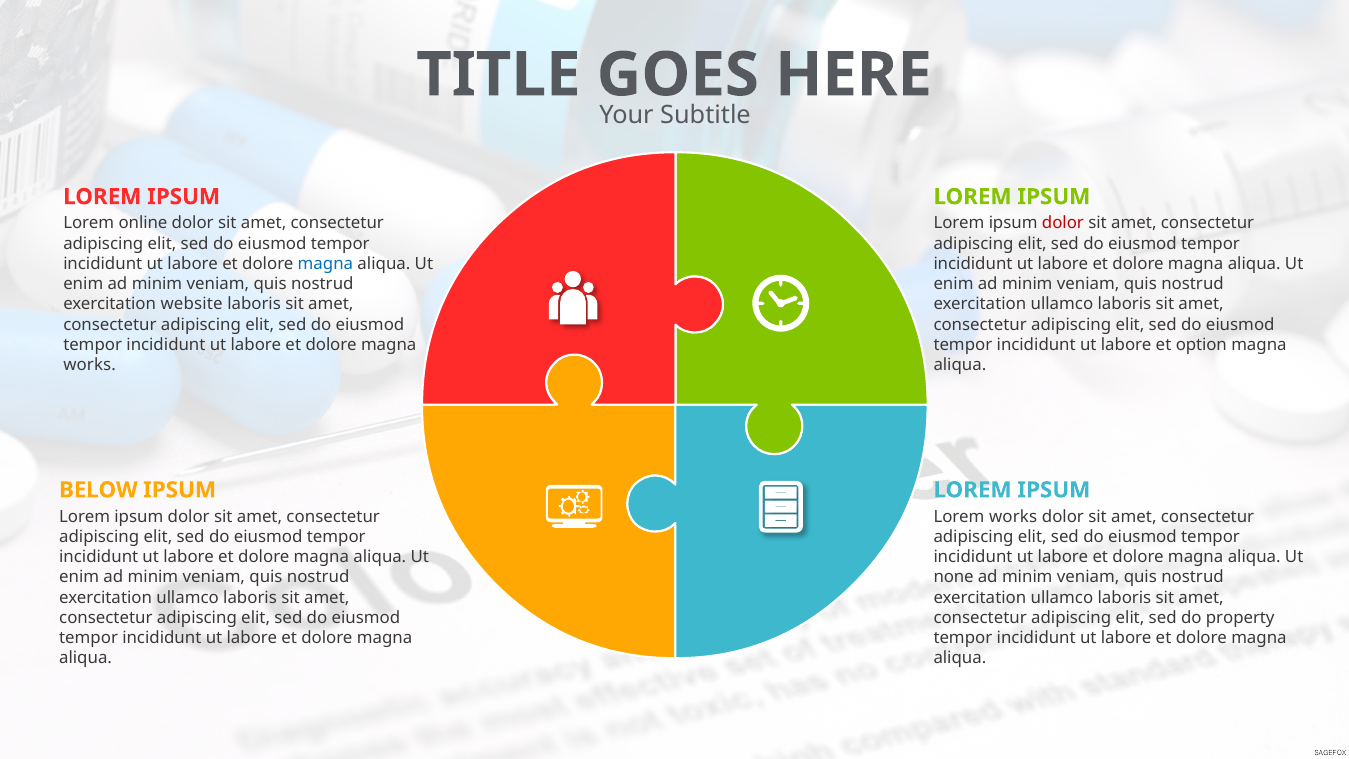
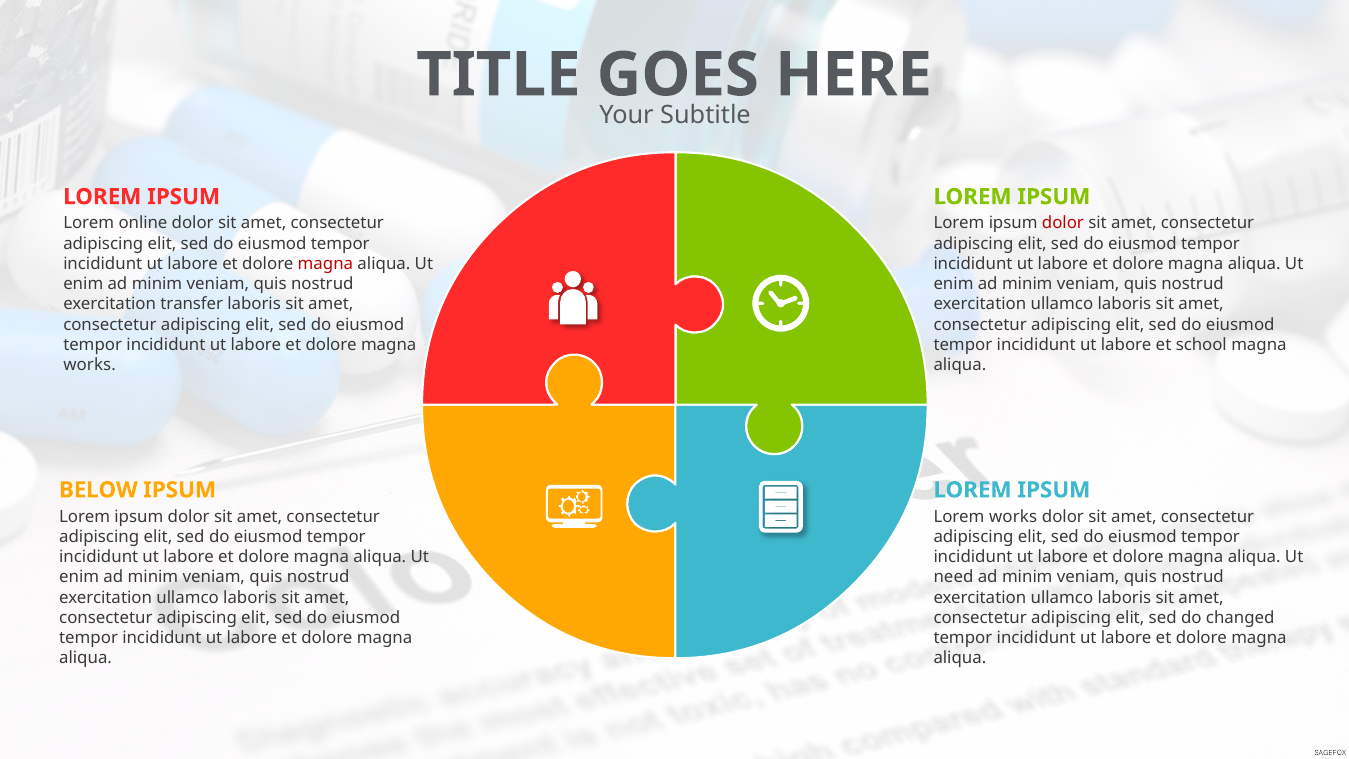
magna at (325, 264) colour: blue -> red
website: website -> transfer
option: option -> school
none: none -> need
property: property -> changed
